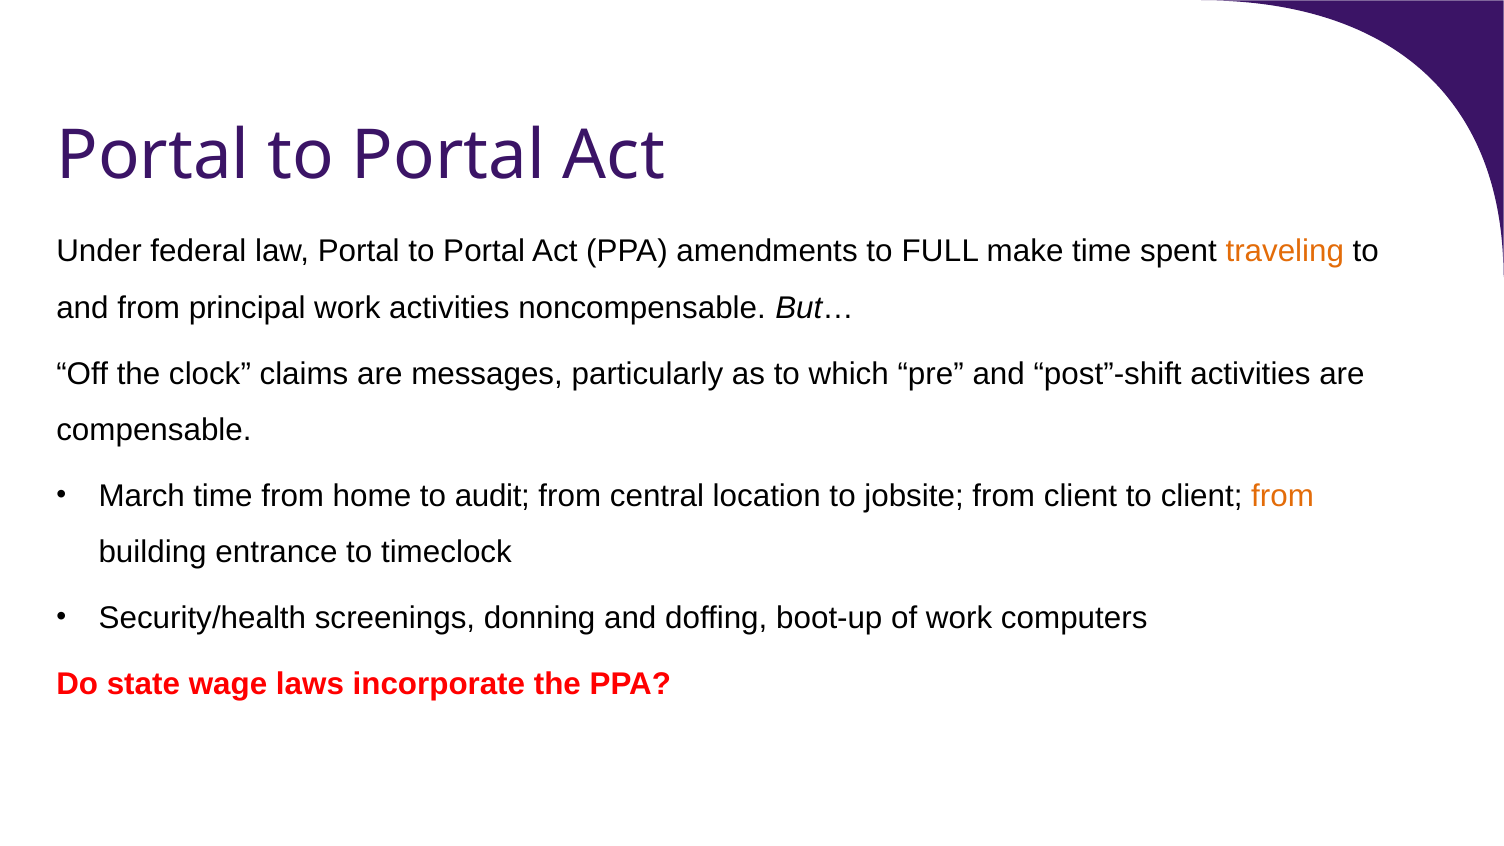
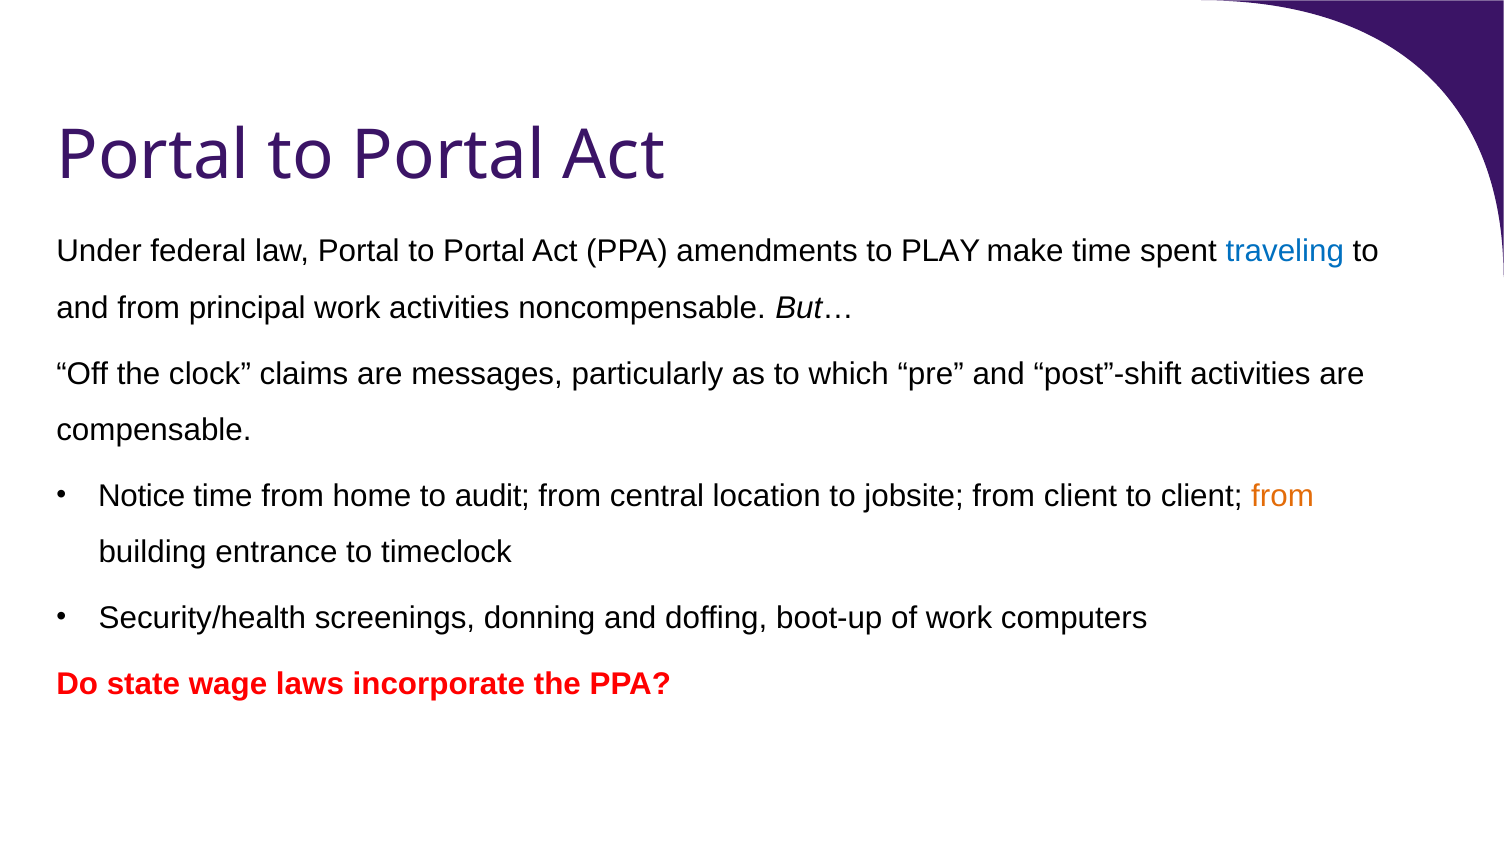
FULL: FULL -> PLAY
traveling colour: orange -> blue
March: March -> Notice
